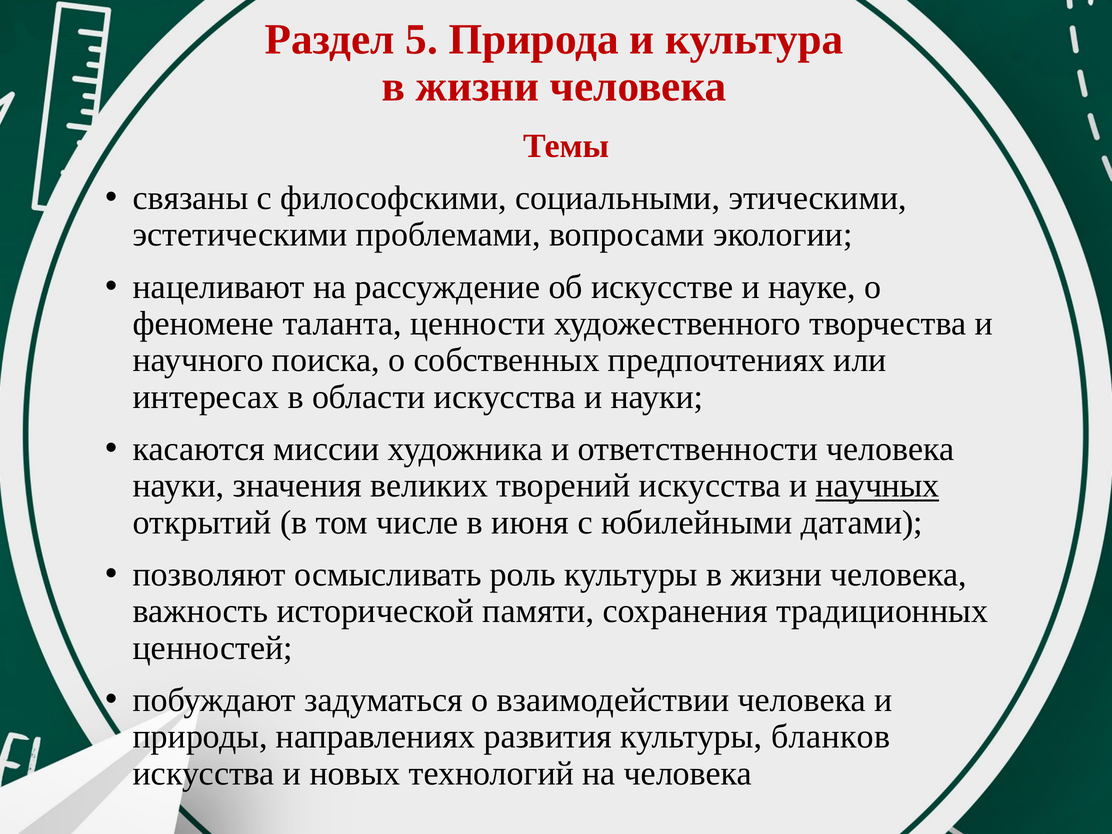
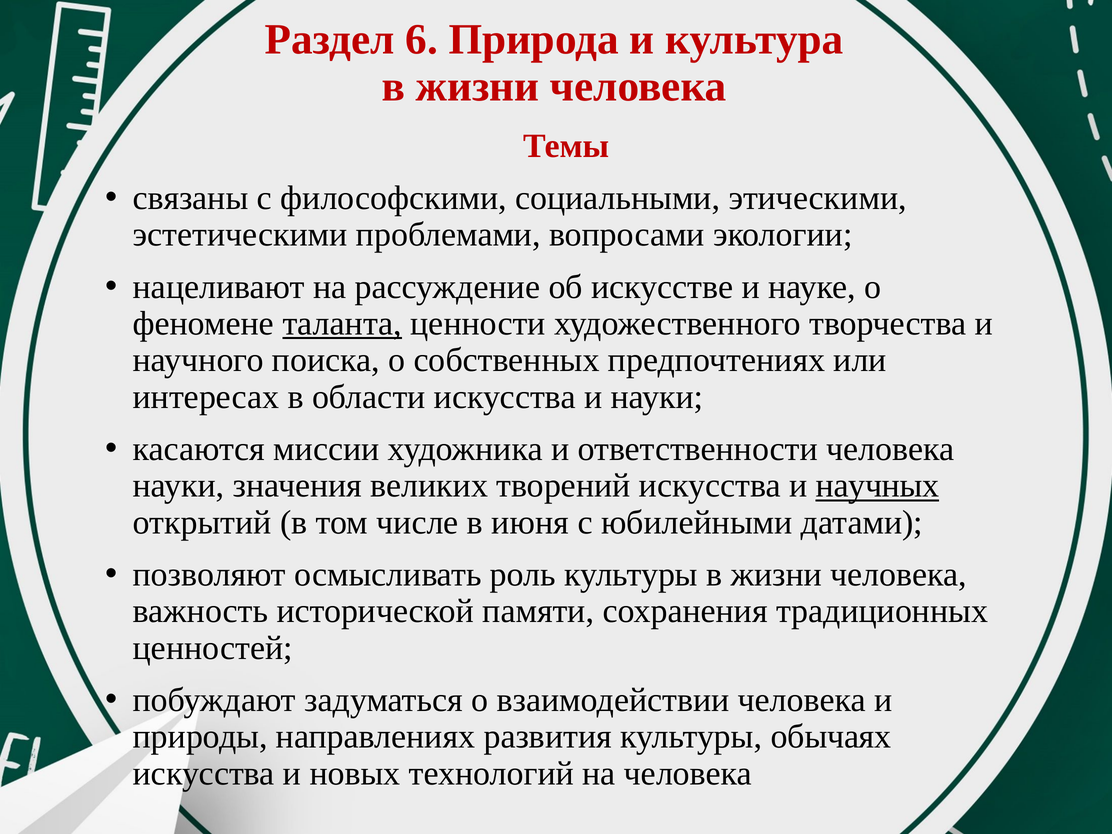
5: 5 -> 6
таланта underline: none -> present
бланков: бланков -> обычаях
